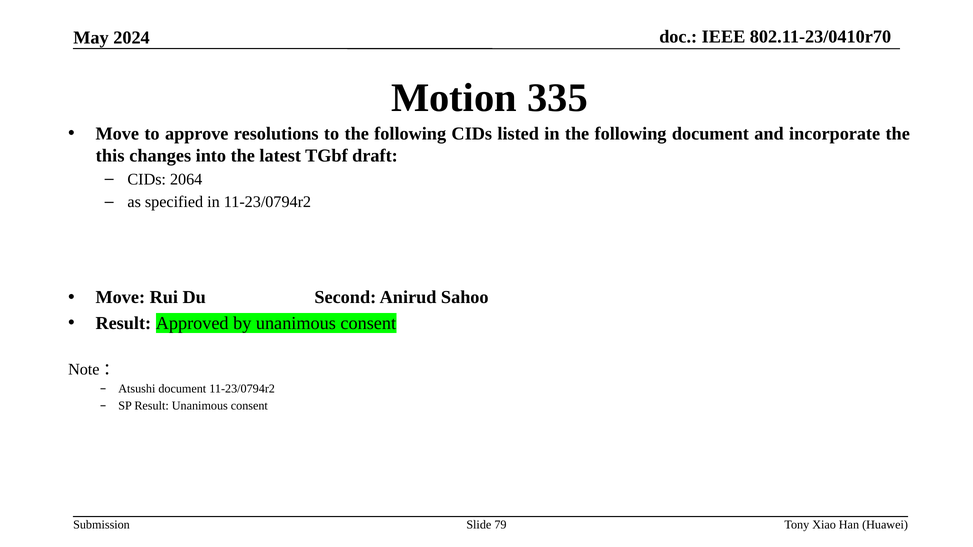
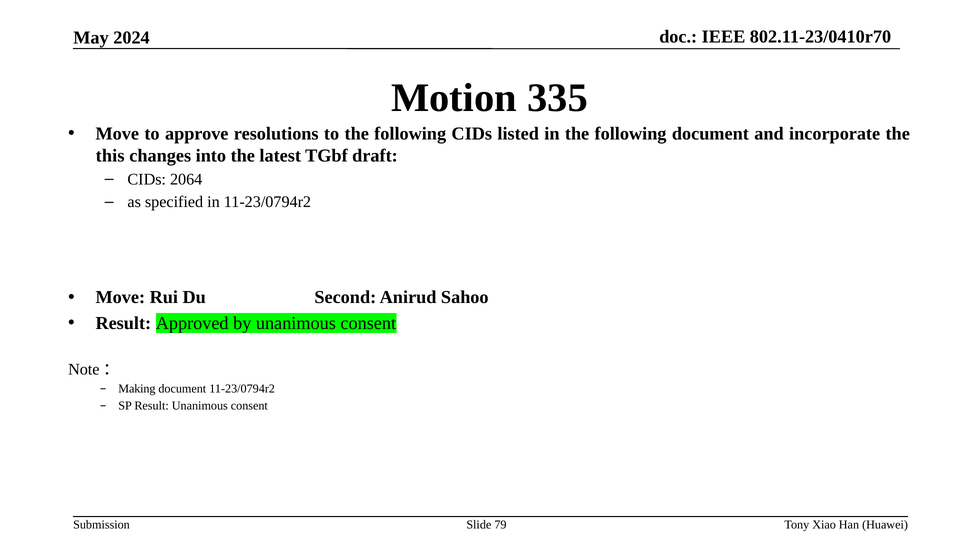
Atsushi: Atsushi -> Making
